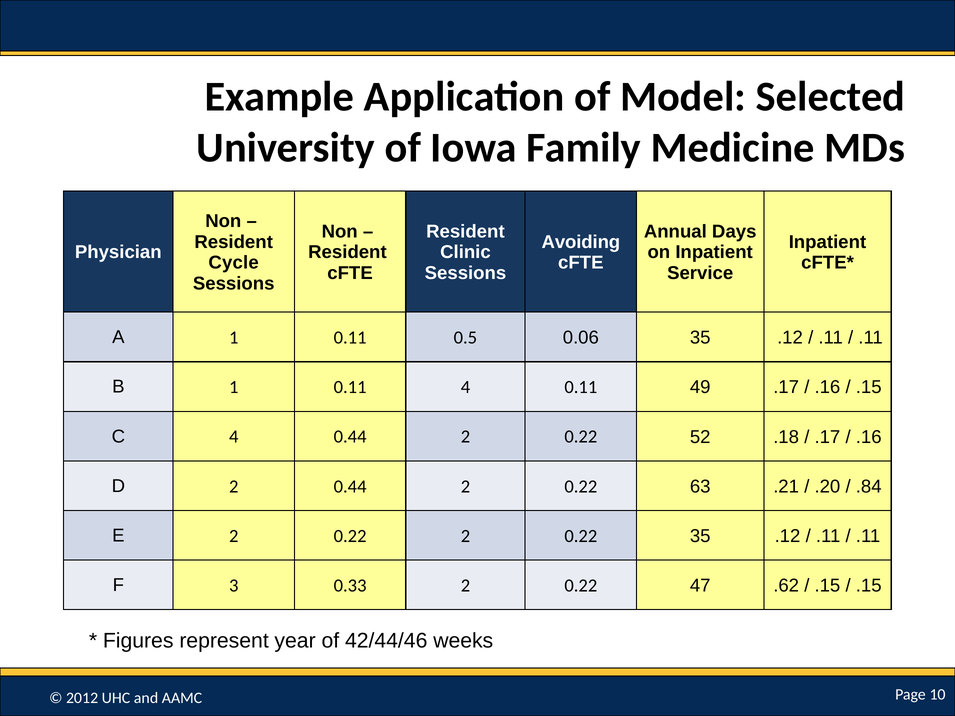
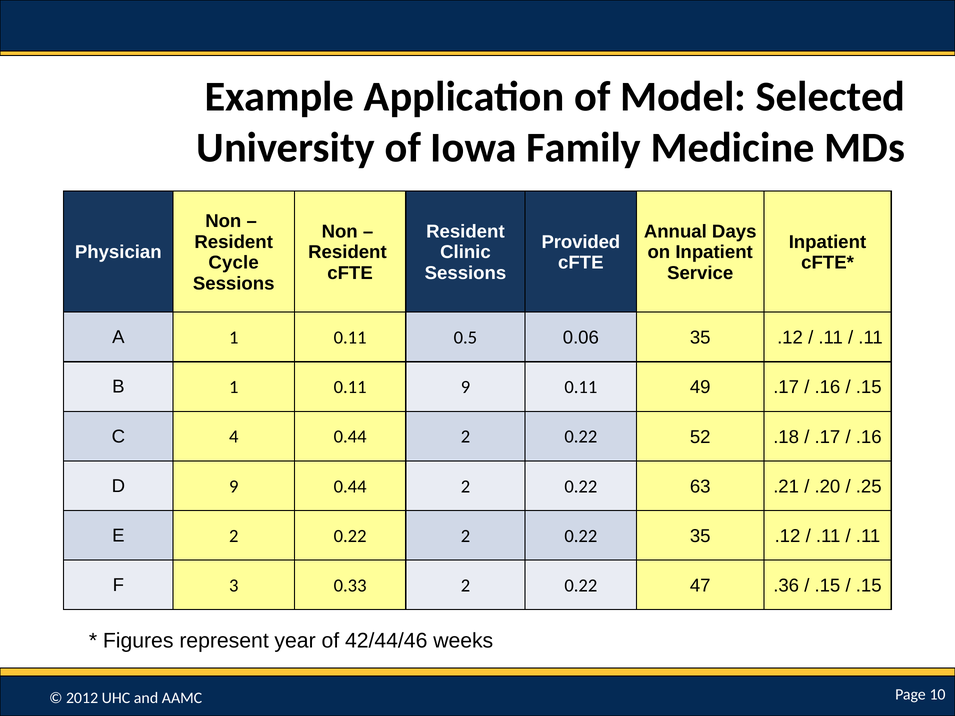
Avoiding: Avoiding -> Provided
0.11 4: 4 -> 9
D 2: 2 -> 9
.84: .84 -> .25
.62: .62 -> .36
